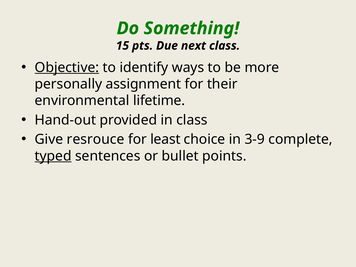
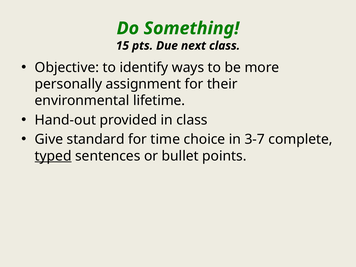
Objective underline: present -> none
resrouce: resrouce -> standard
least: least -> time
3-9: 3-9 -> 3-7
